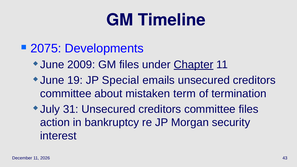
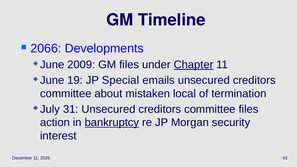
2075: 2075 -> 2066
term: term -> local
bankruptcy underline: none -> present
